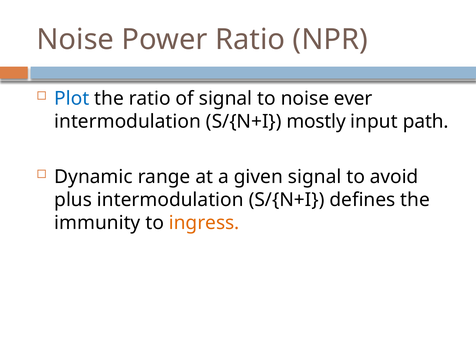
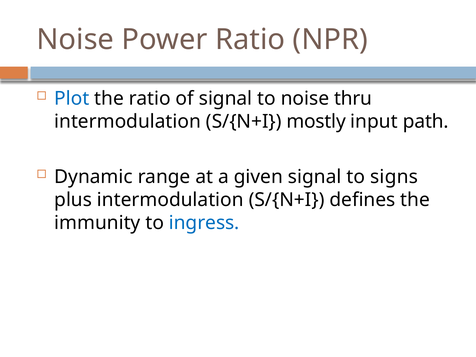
ever: ever -> thru
avoid: avoid -> signs
ingress colour: orange -> blue
